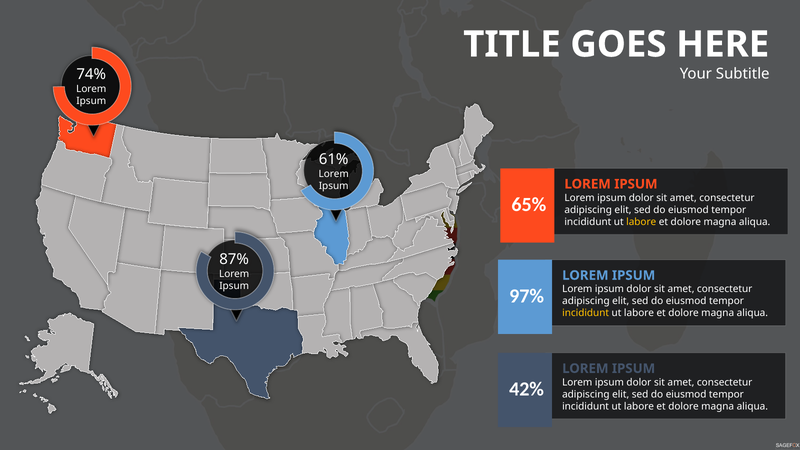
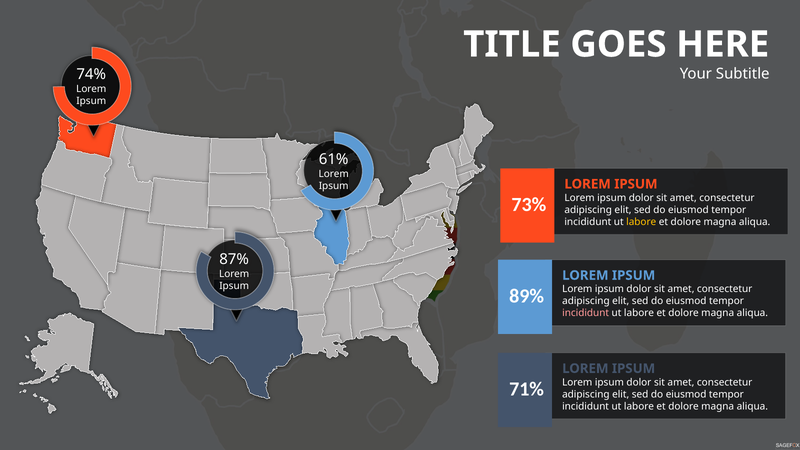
65%: 65% -> 73%
97%: 97% -> 89%
incididunt at (586, 313) colour: yellow -> pink
42%: 42% -> 71%
